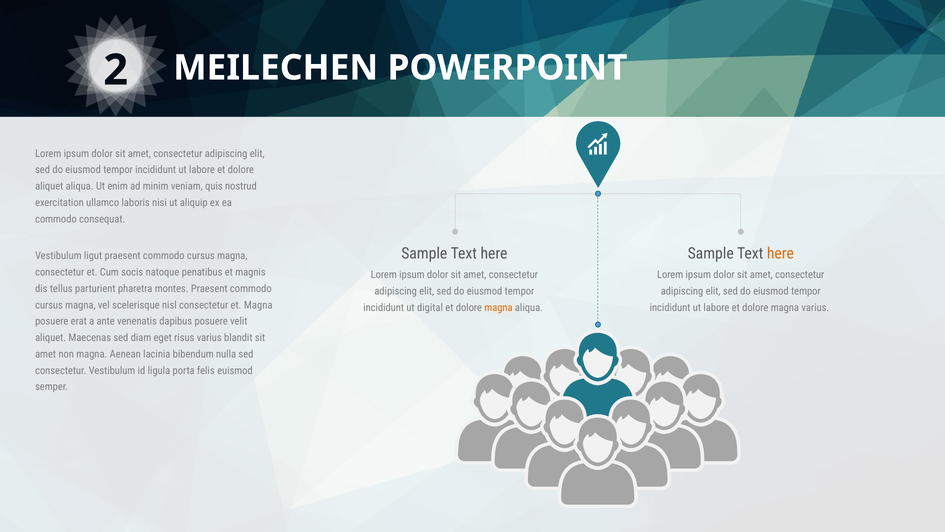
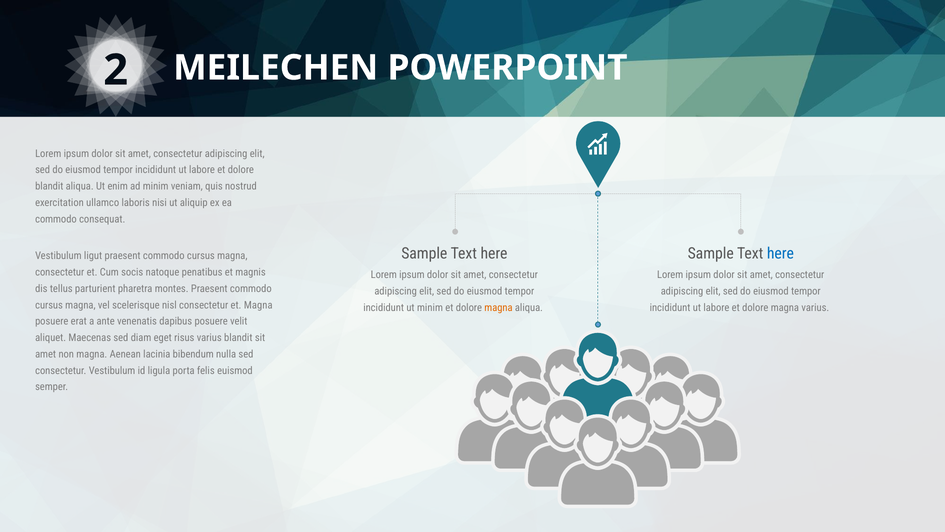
aliquet at (49, 186): aliquet -> blandit
here at (780, 253) colour: orange -> blue
ut digital: digital -> minim
